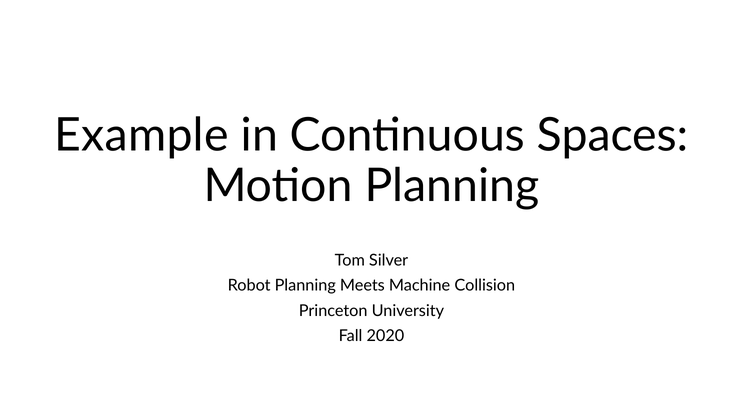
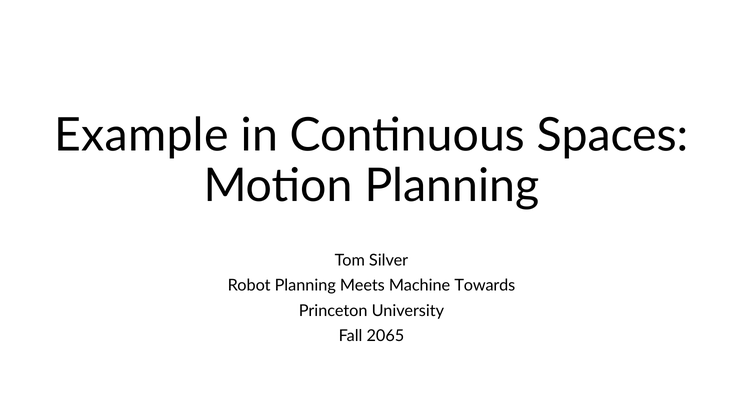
Collision: Collision -> Towards
2020: 2020 -> 2065
